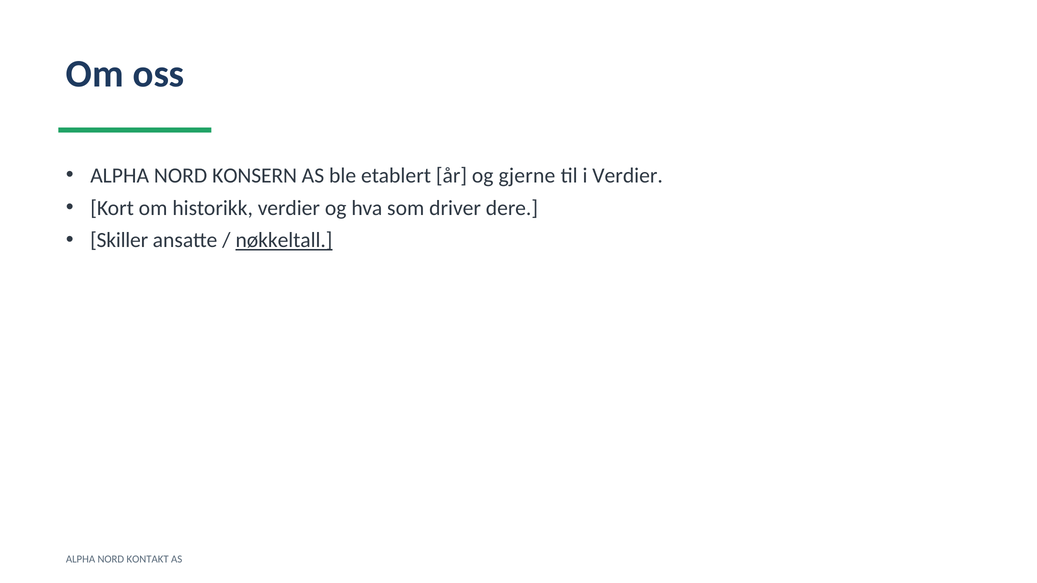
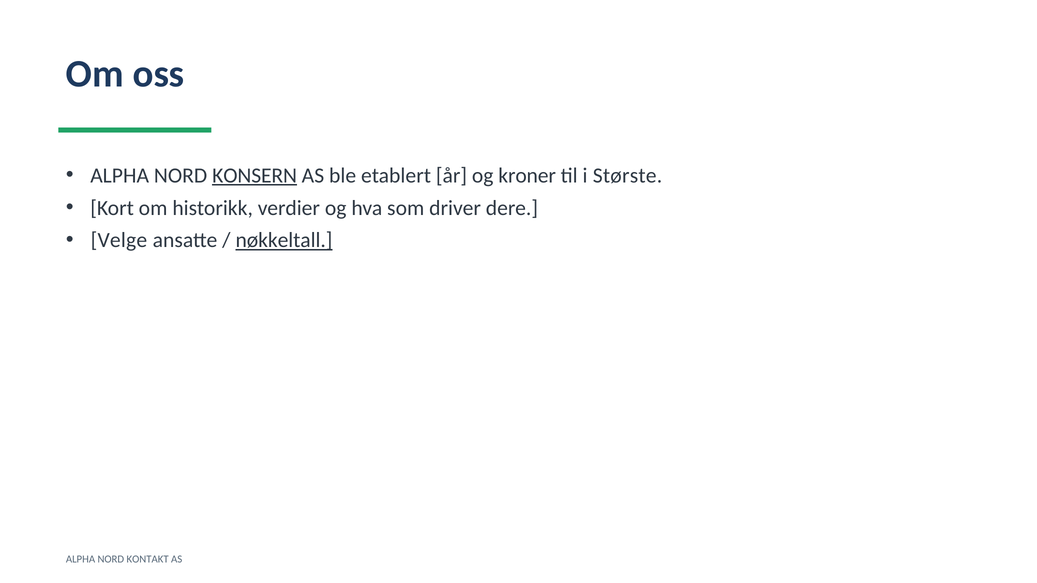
KONSERN underline: none -> present
gjerne: gjerne -> kroner
i Verdier: Verdier -> Største
Skiller: Skiller -> Velge
